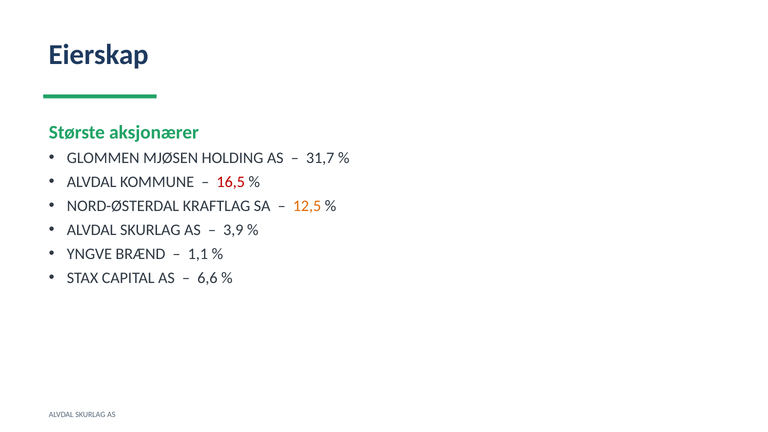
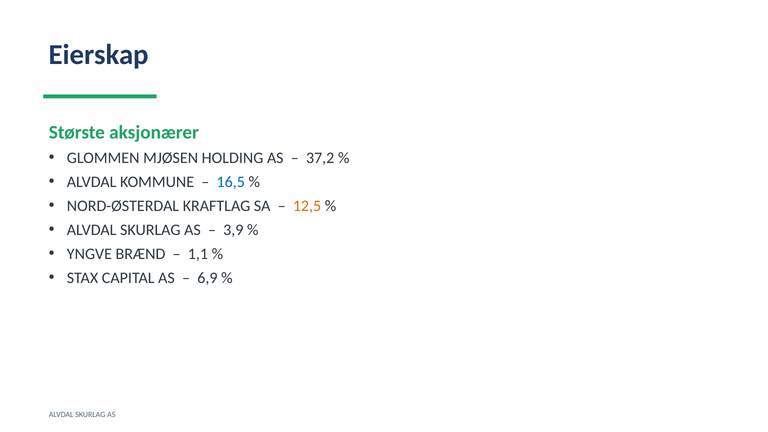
31,7: 31,7 -> 37,2
16,5 colour: red -> blue
6,6: 6,6 -> 6,9
